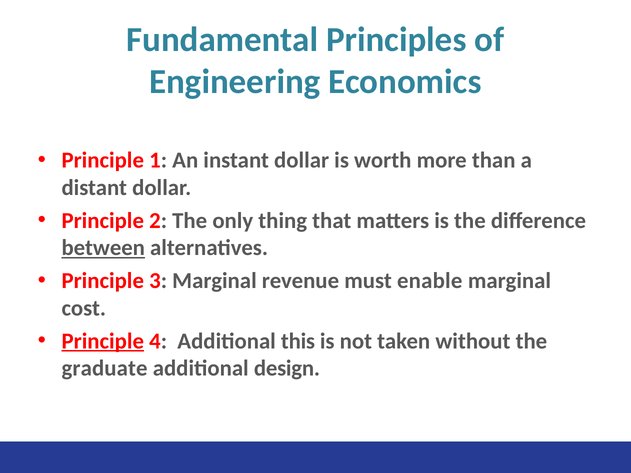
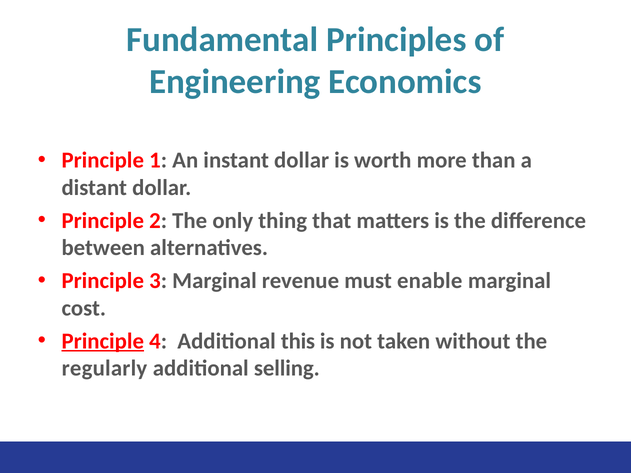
between underline: present -> none
graduate: graduate -> regularly
design: design -> selling
